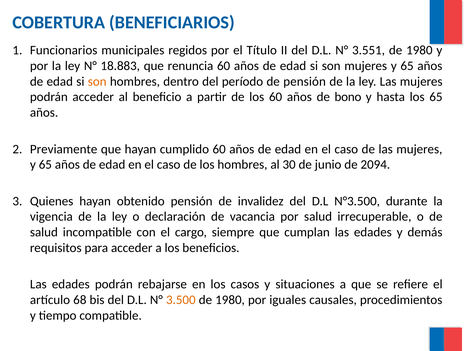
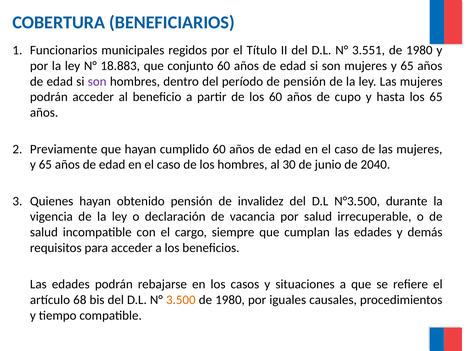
renuncia: renuncia -> conjunto
son at (97, 81) colour: orange -> purple
bono: bono -> cupo
2094: 2094 -> 2040
